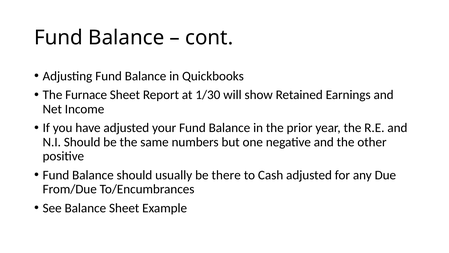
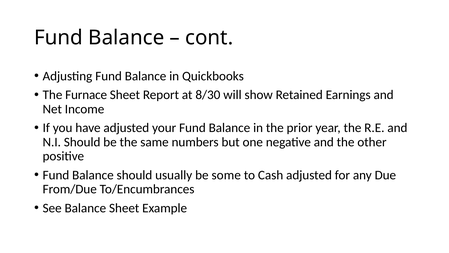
1/30: 1/30 -> 8/30
there: there -> some
